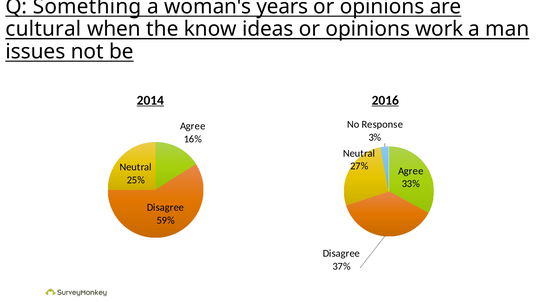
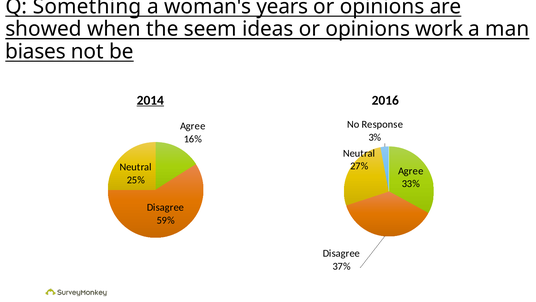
cultural: cultural -> showed
know: know -> seem
issues: issues -> biases
2016 underline: present -> none
